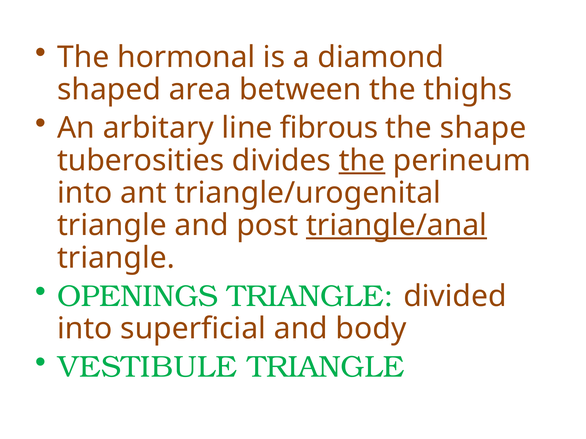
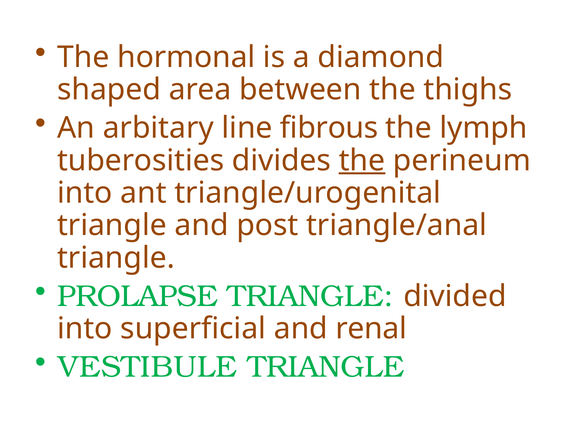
shape: shape -> lymph
triangle/anal underline: present -> none
OPENINGS: OPENINGS -> PROLAPSE
body: body -> renal
